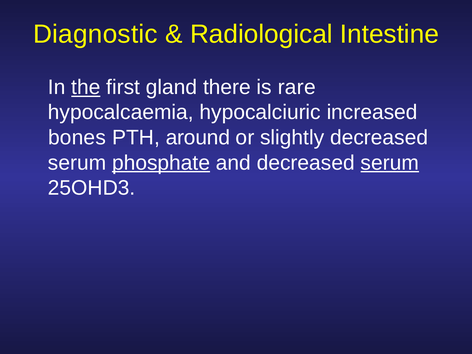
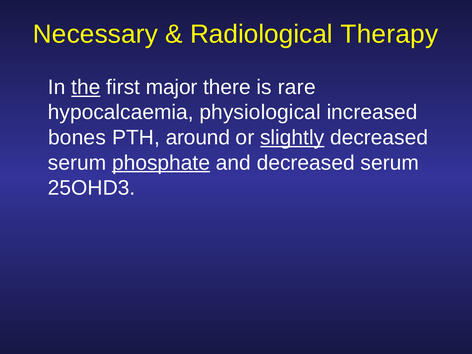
Diagnostic: Diagnostic -> Necessary
Intestine: Intestine -> Therapy
gland: gland -> major
hypocalciuric: hypocalciuric -> physiological
slightly underline: none -> present
serum at (390, 163) underline: present -> none
